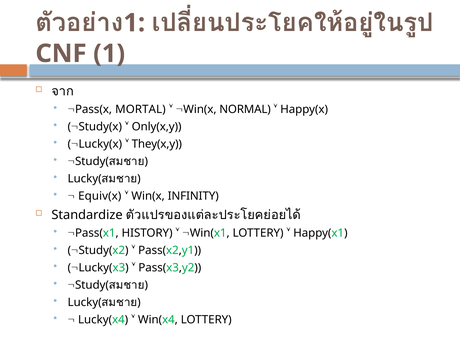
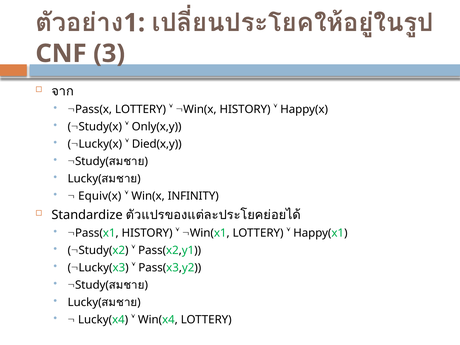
CNF 1: 1 -> 3
Pass(x MORTAL: MORTAL -> LOTTERY
Win(x NORMAL: NORMAL -> HISTORY
They(x,y: They(x,y -> Died(x,y
